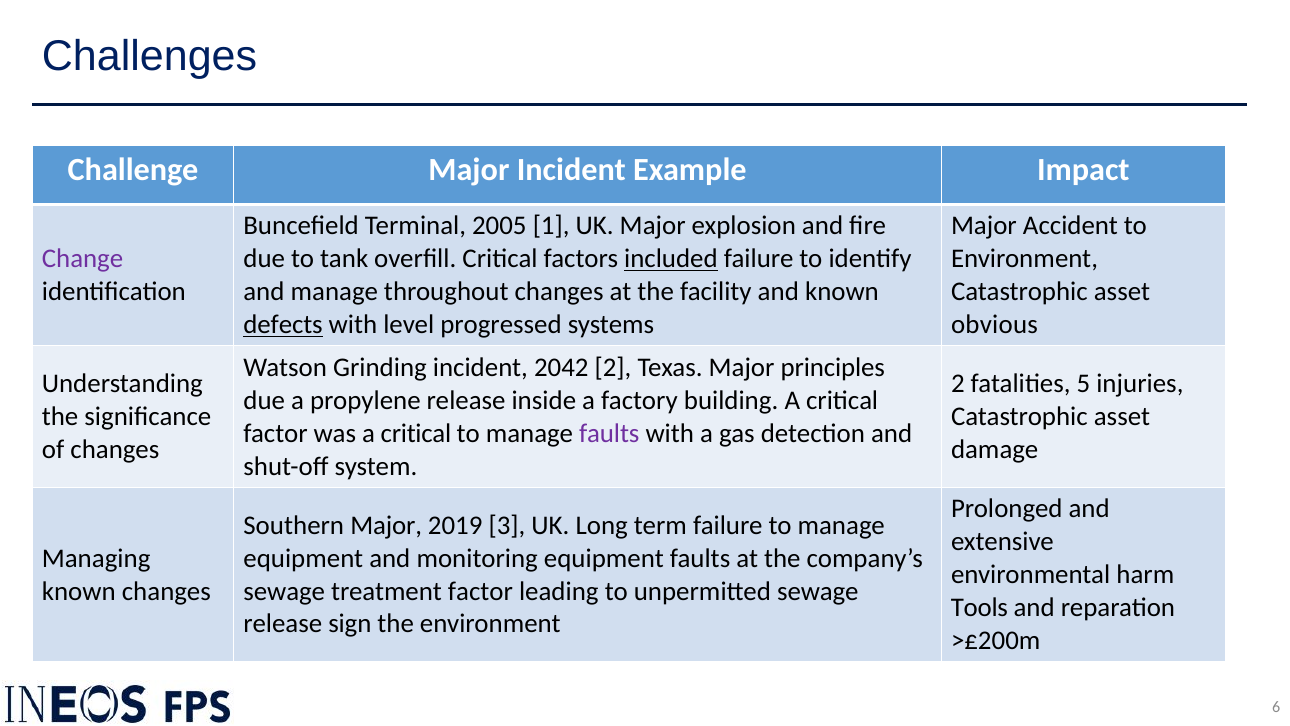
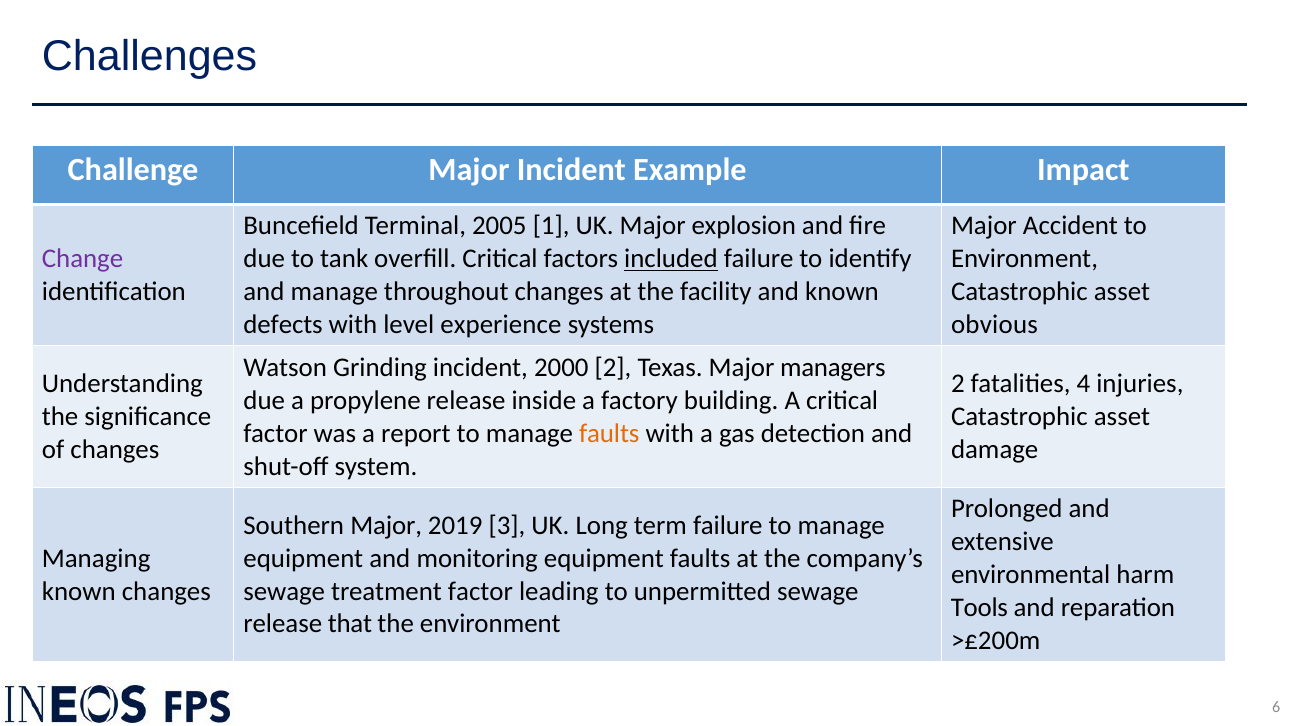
defects underline: present -> none
progressed: progressed -> experience
2042: 2042 -> 2000
principles: principles -> managers
5: 5 -> 4
was a critical: critical -> report
faults at (609, 433) colour: purple -> orange
sign: sign -> that
